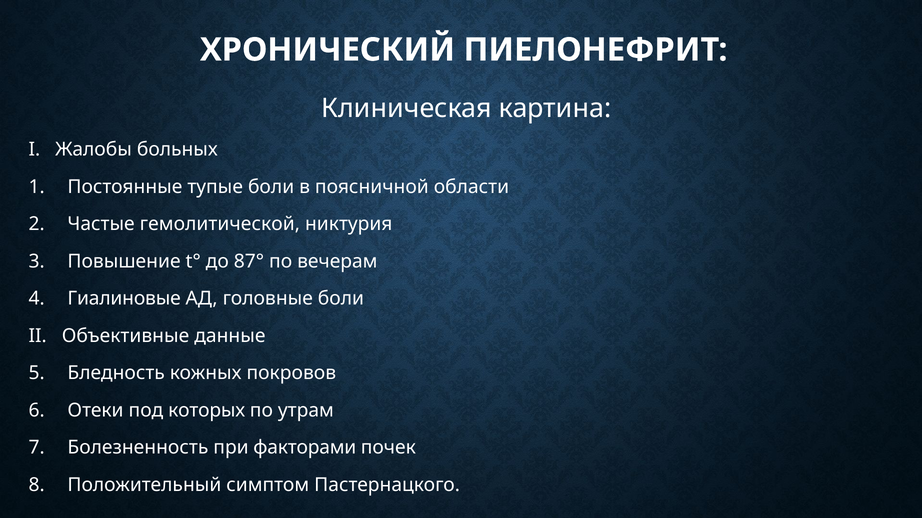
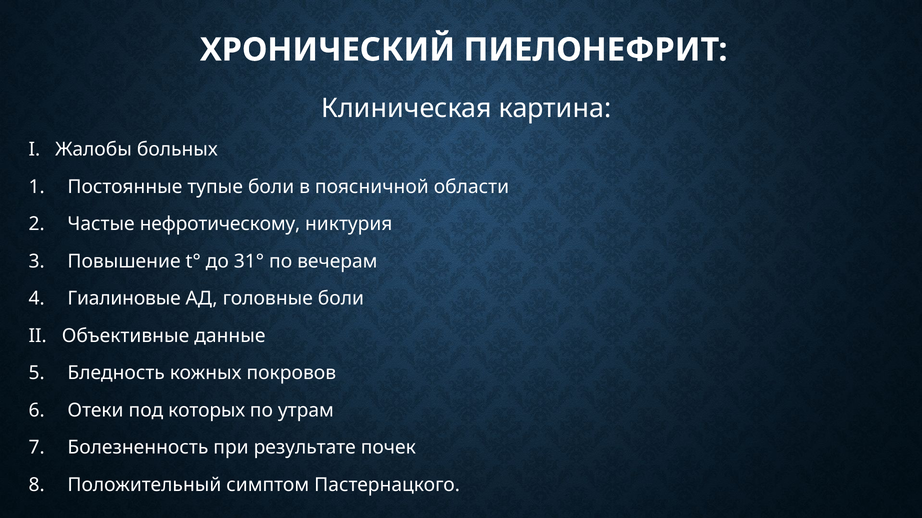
гемолитической: гемолитической -> нефротическому
87°: 87° -> 31°
факторами: факторами -> результате
